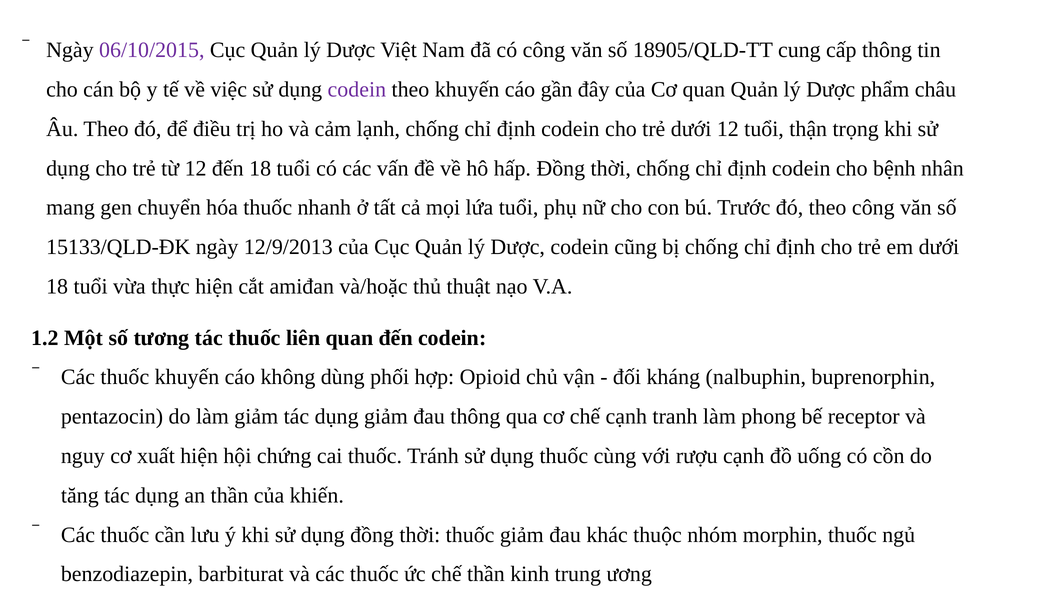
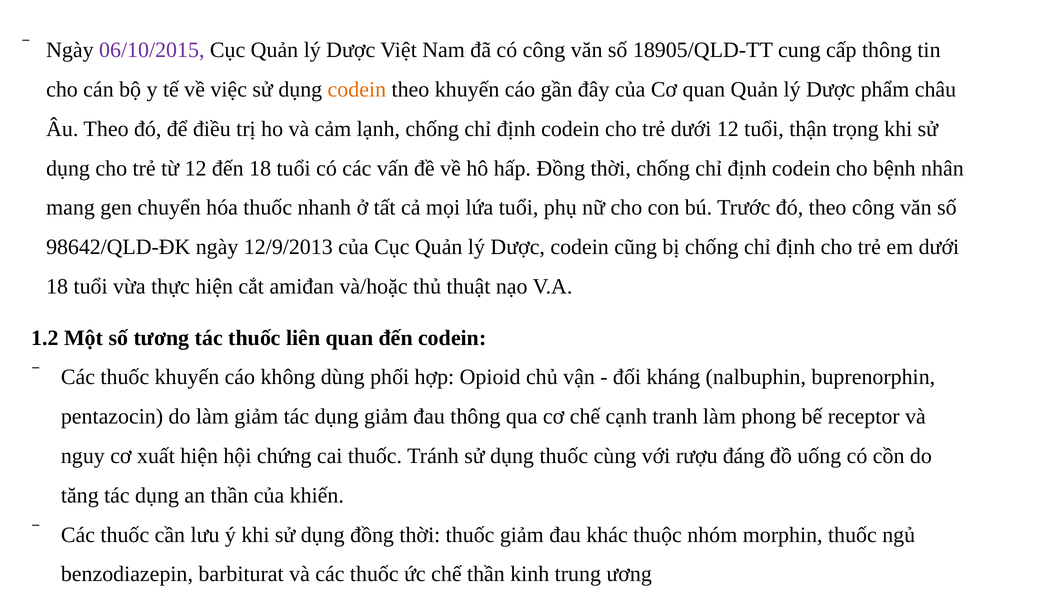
codein at (357, 90) colour: purple -> orange
15133/QLD-ĐK: 15133/QLD-ĐK -> 98642/QLD-ĐK
rượu cạnh: cạnh -> đáng
